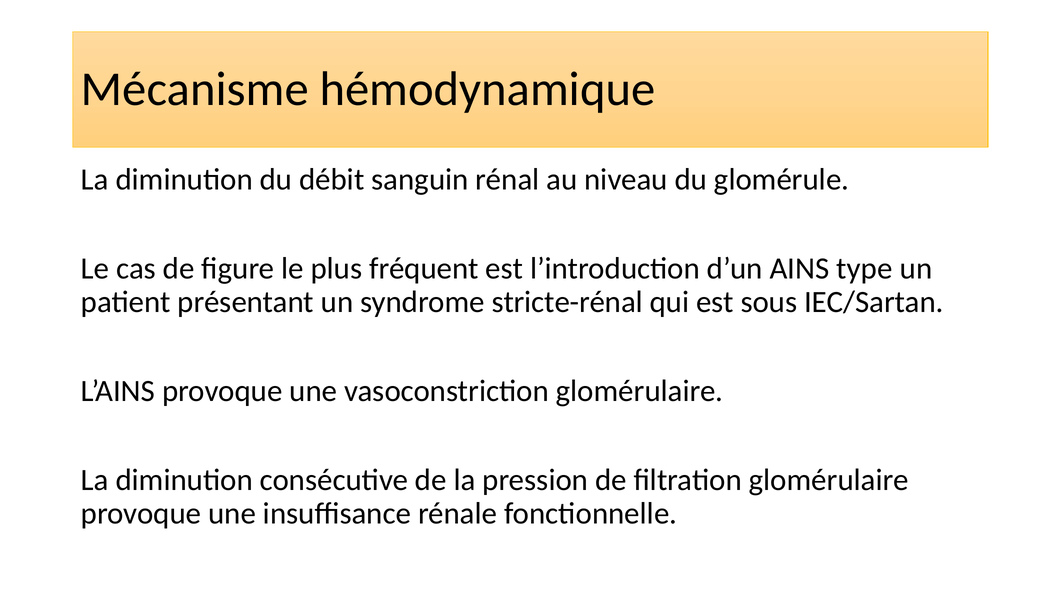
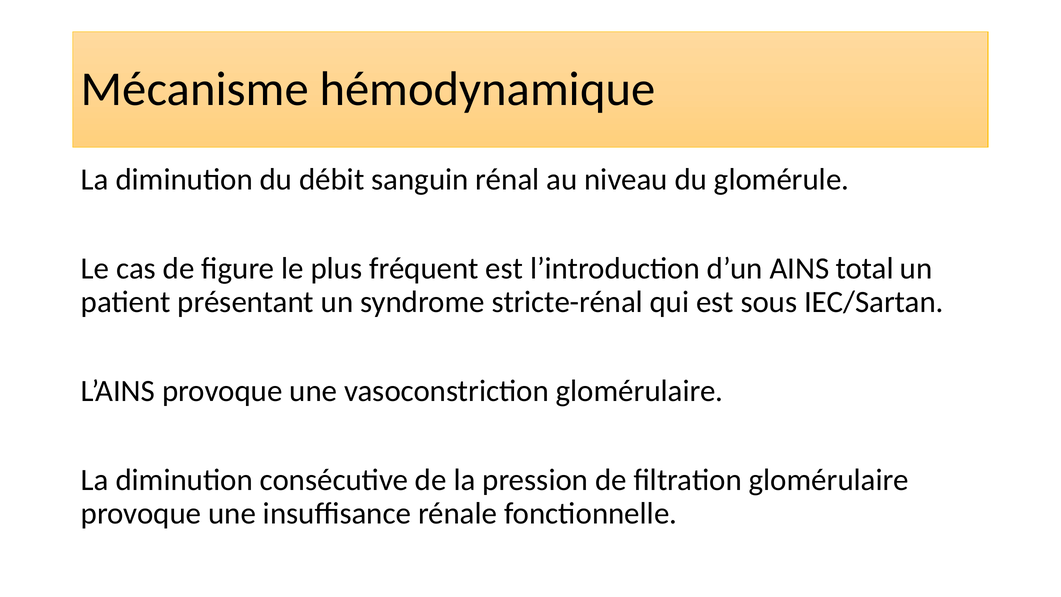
type: type -> total
